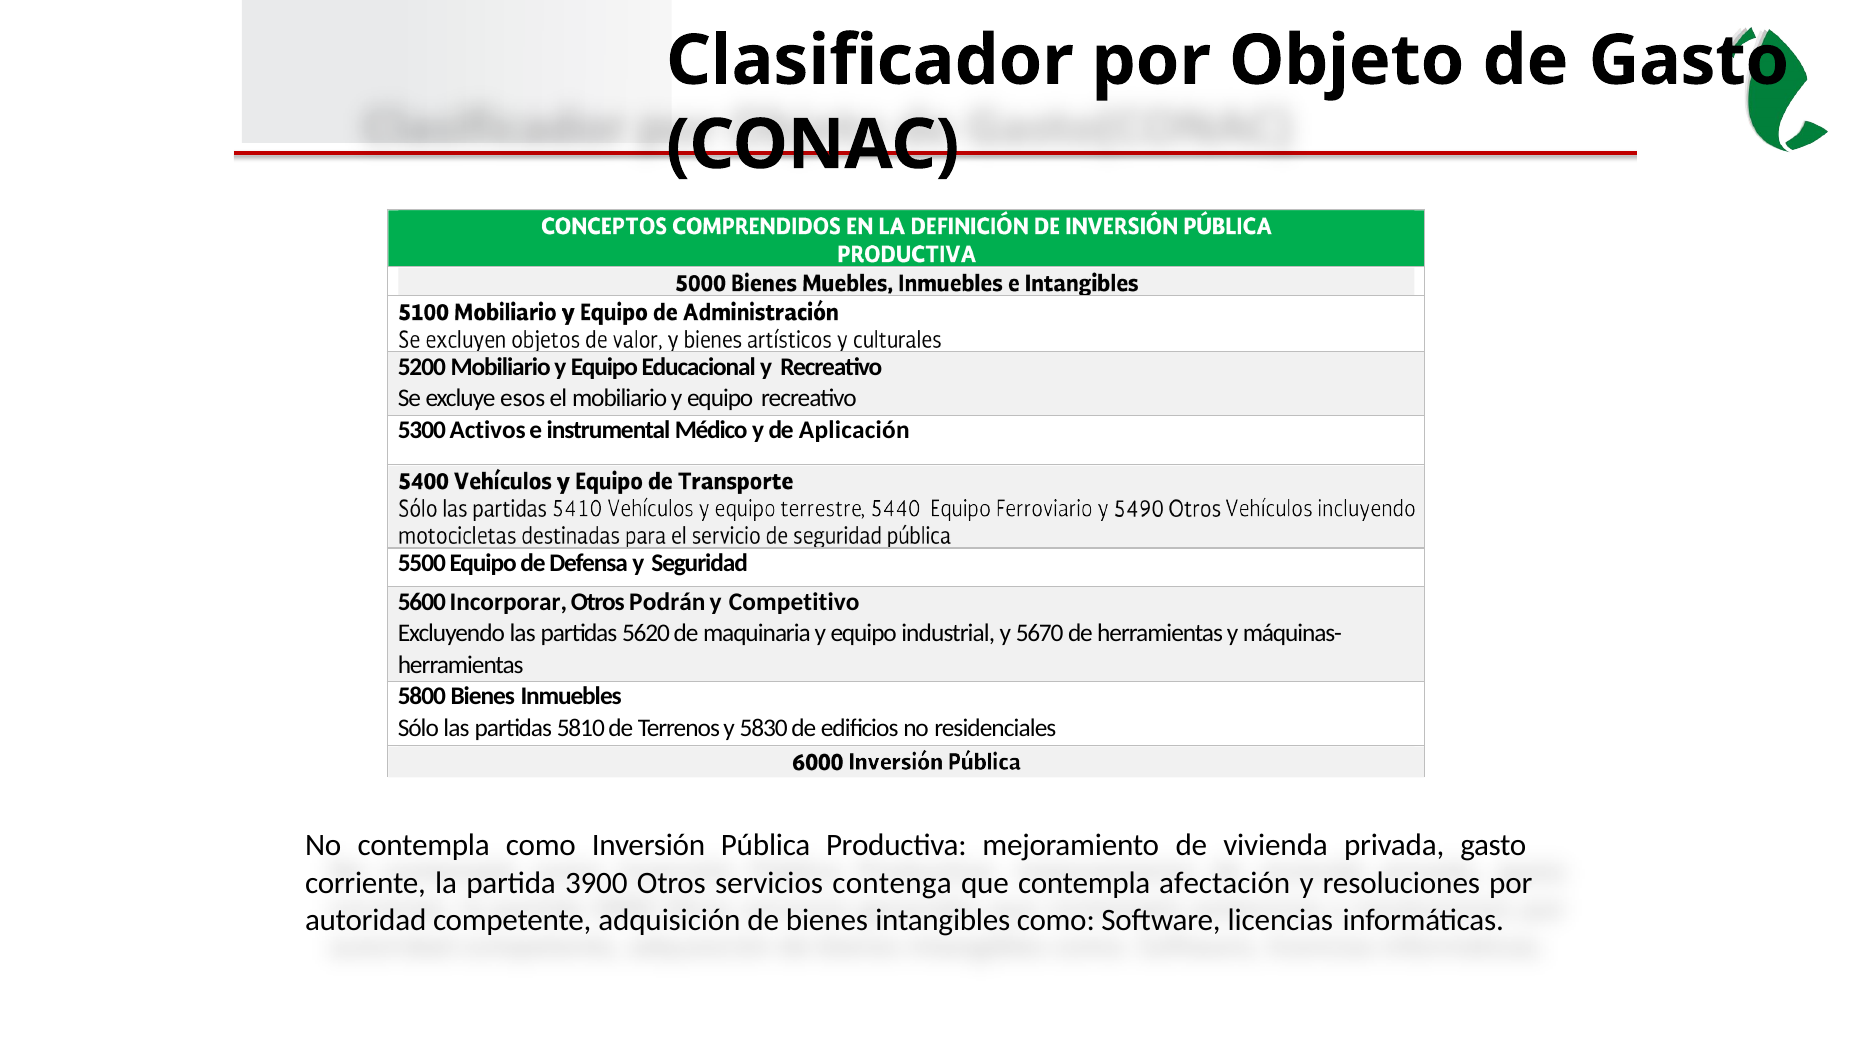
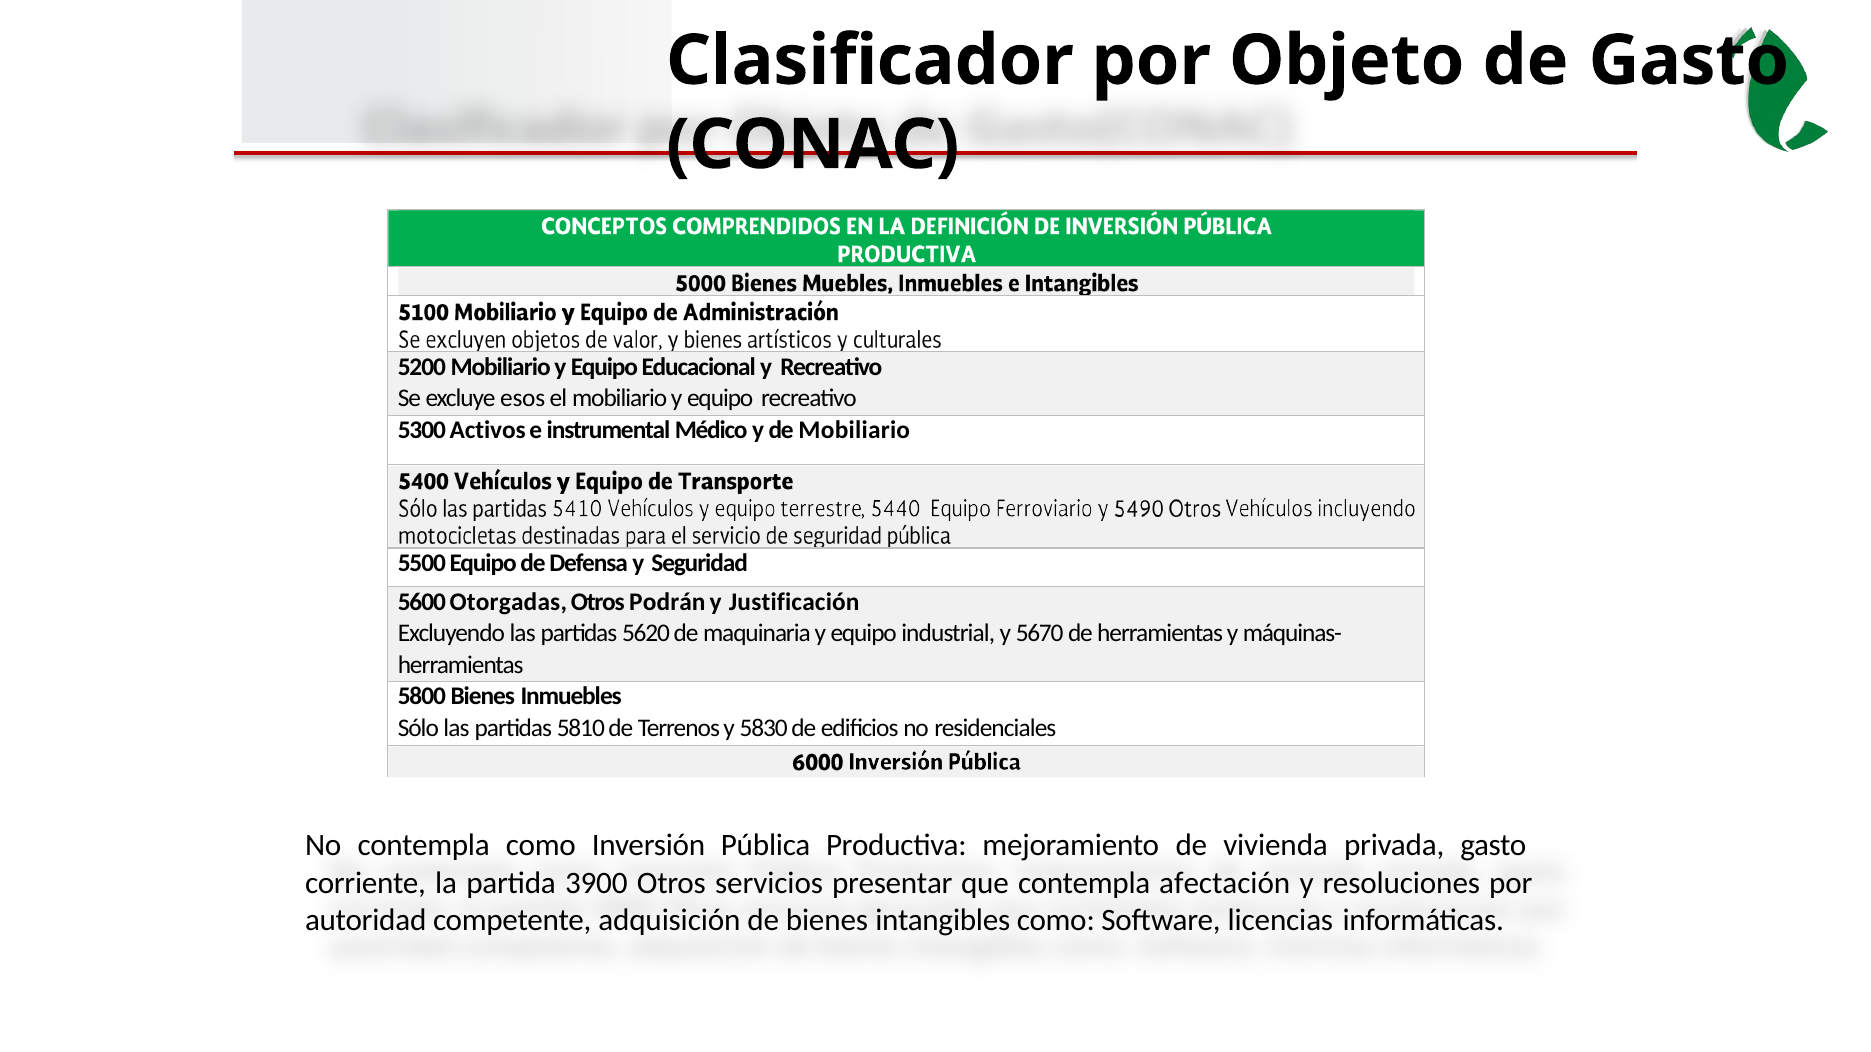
de Aplicación: Aplicación -> Mobiliario
Incorporar: Incorporar -> Otorgadas
Competitivo: Competitivo -> Justificación
contenga: contenga -> presentar
